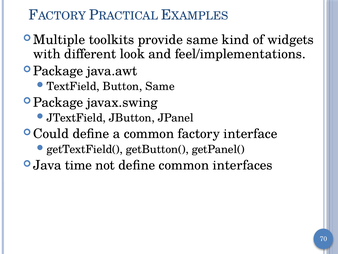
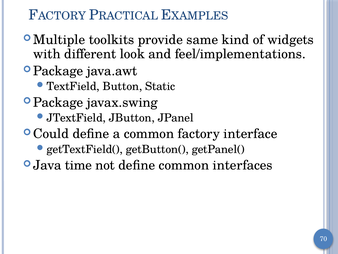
Button Same: Same -> Static
